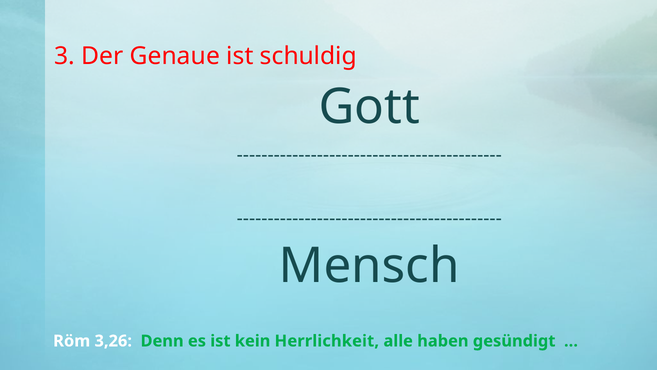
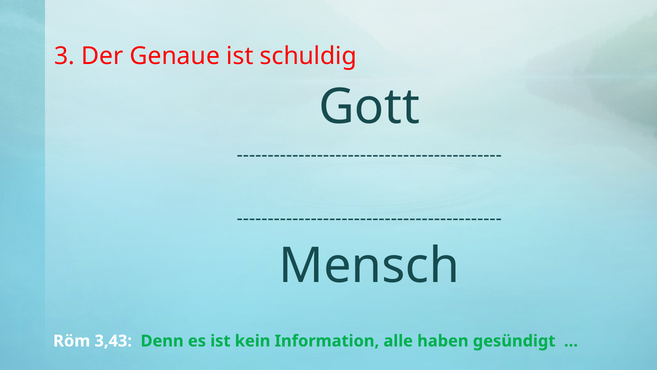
3,26: 3,26 -> 3,43
Herrlichkeit: Herrlichkeit -> Information
